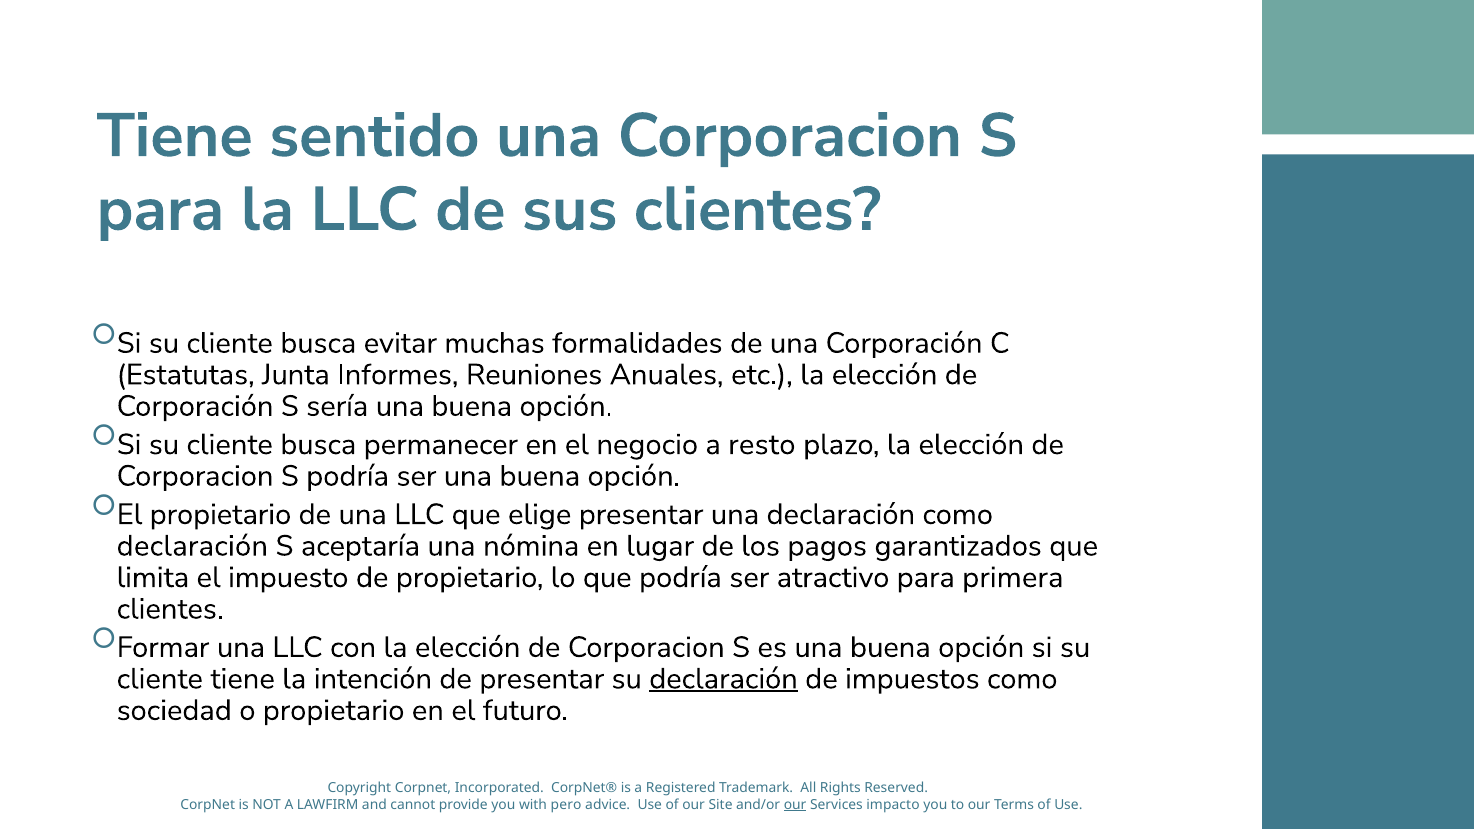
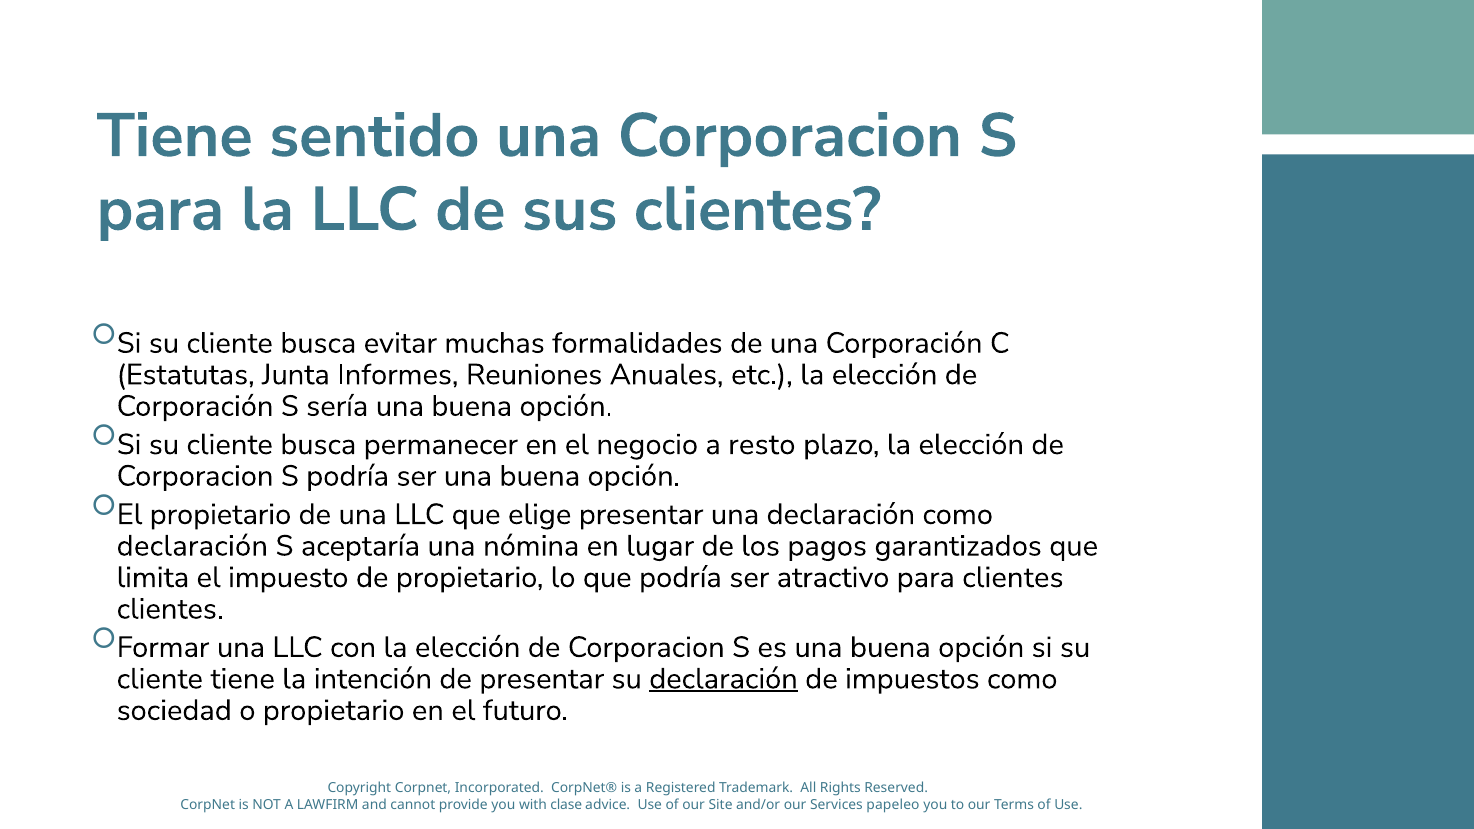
para primera: primera -> clientes
pero: pero -> clase
our at (795, 805) underline: present -> none
impacto: impacto -> papeleo
